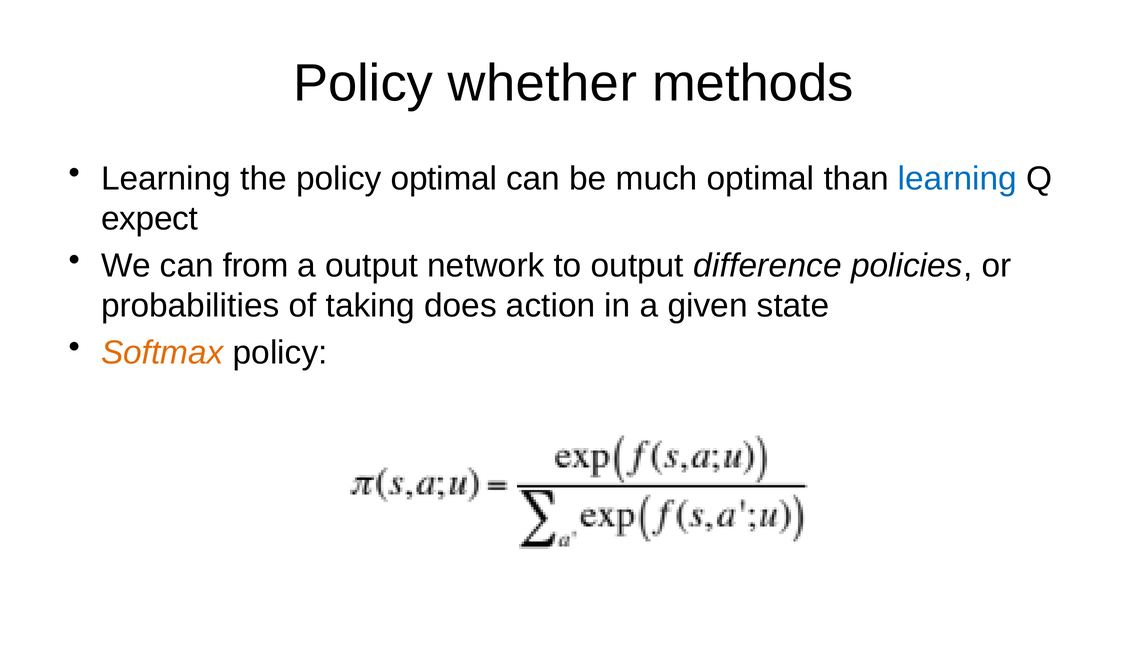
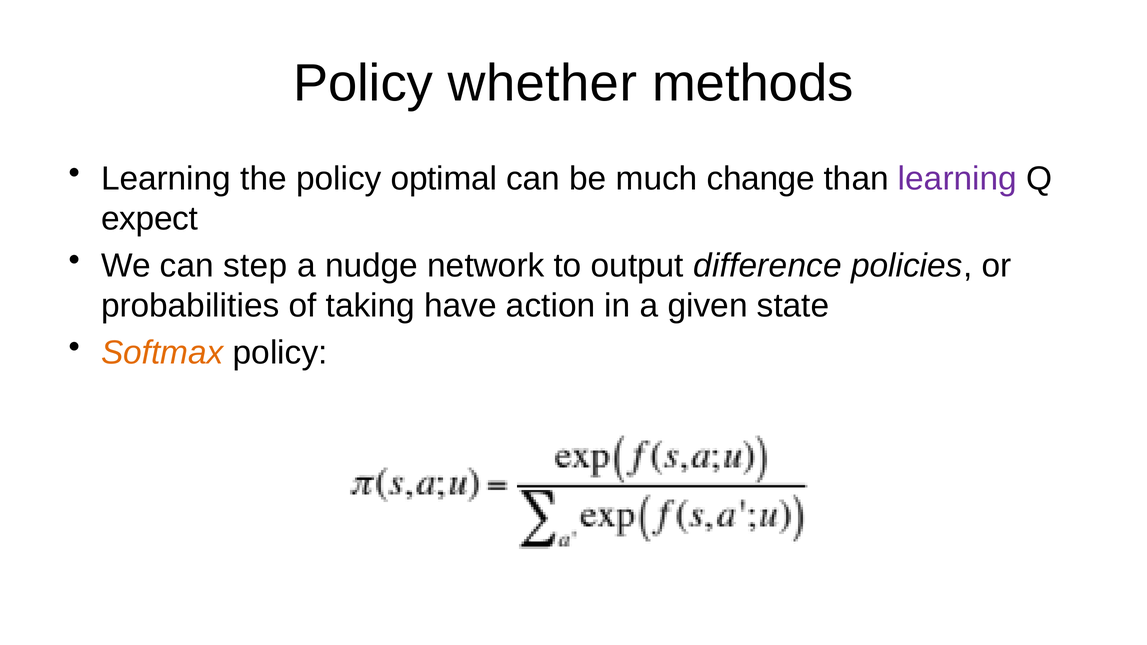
much optimal: optimal -> change
learning at (957, 179) colour: blue -> purple
from: from -> step
a output: output -> nudge
does: does -> have
